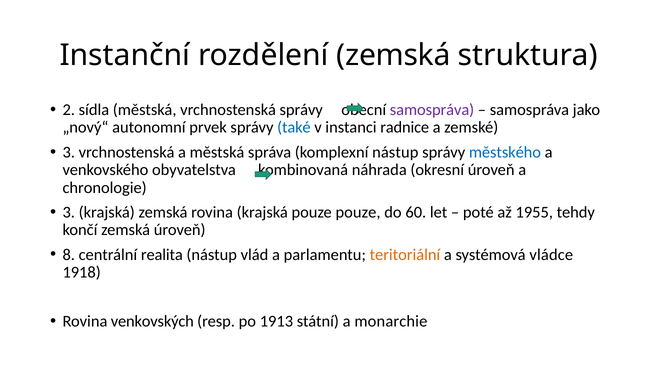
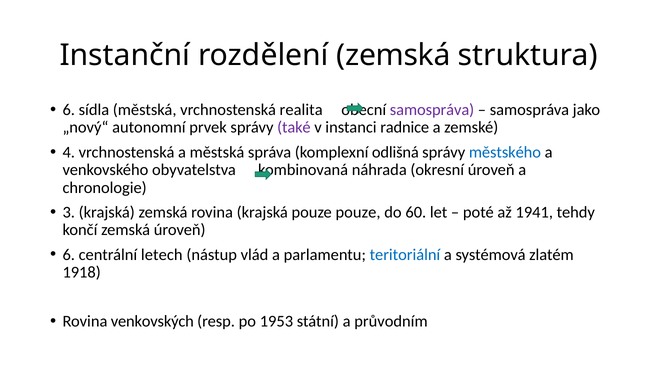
2 at (69, 110): 2 -> 6
vrchnostenská správy: správy -> realita
také colour: blue -> purple
3 at (69, 152): 3 -> 4
komplexní nástup: nástup -> odlišná
1955: 1955 -> 1941
8 at (69, 255): 8 -> 6
realita: realita -> letech
teritoriální colour: orange -> blue
vládce: vládce -> zlatém
1913: 1913 -> 1953
monarchie: monarchie -> průvodním
